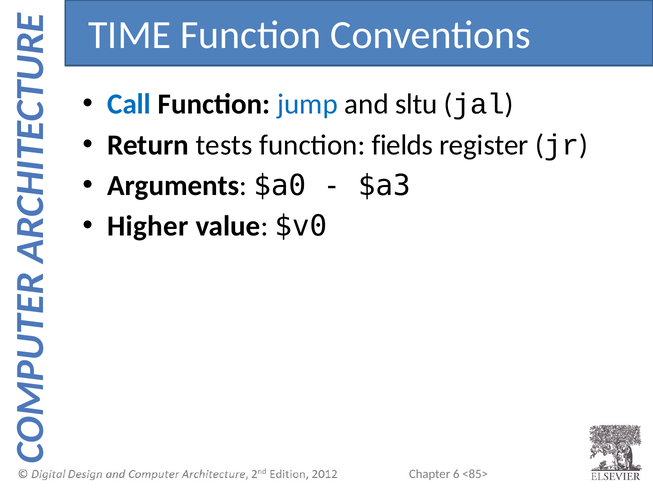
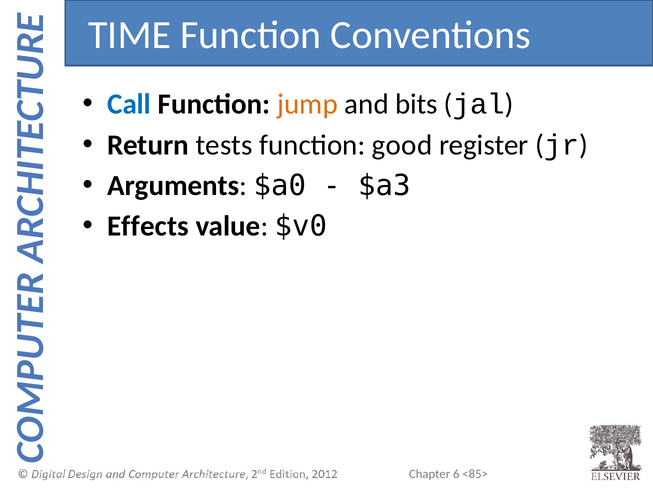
jump colour: blue -> orange
sltu: sltu -> bits
fields: fields -> good
Higher: Higher -> Effects
